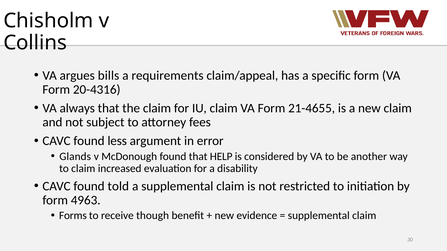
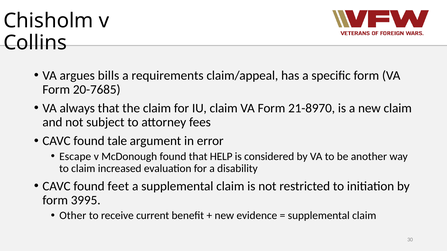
20-4316: 20-4316 -> 20-7685
21-4655: 21-4655 -> 21-8970
less: less -> tale
Glands: Glands -> Escape
told: told -> feet
4963: 4963 -> 3995
Forms: Forms -> Other
though: though -> current
